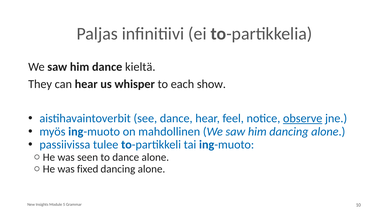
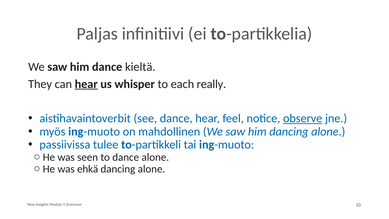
hear at (86, 84) underline: none -> present
show: show -> really
fixed: fixed -> ehkä
